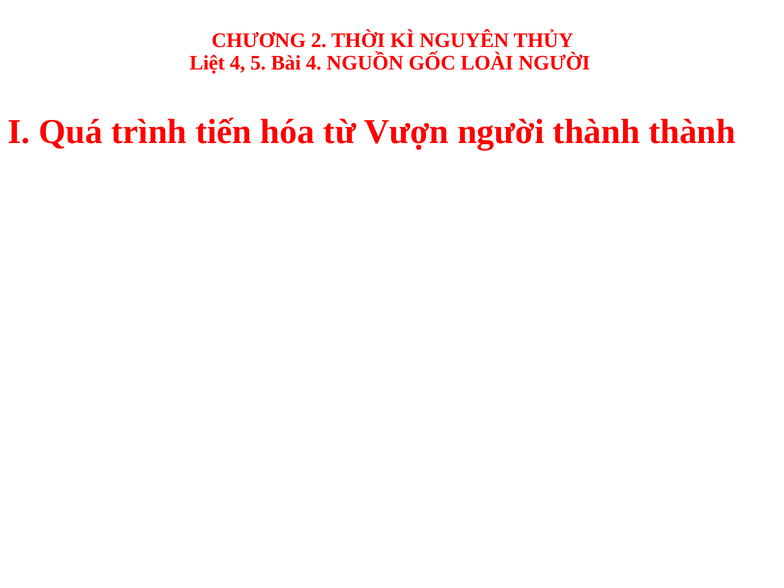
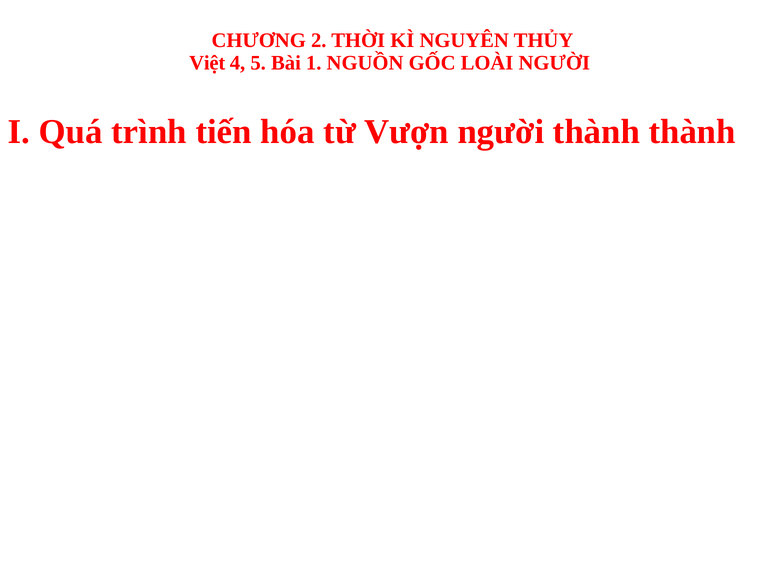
Liệt: Liệt -> Việt
Bài 4: 4 -> 1
